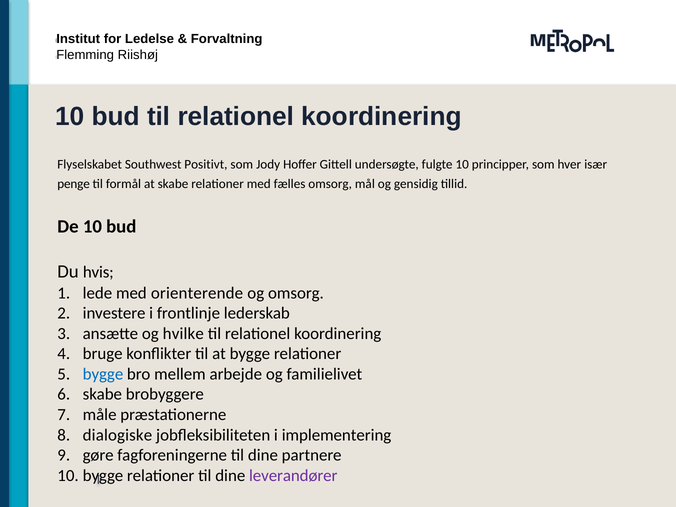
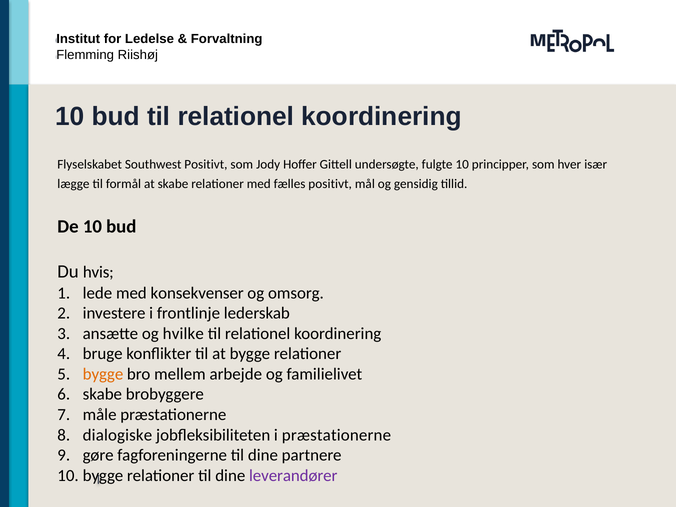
penge: penge -> lægge
fælles omsorg: omsorg -> positivt
orienterende: orienterende -> konsekvenser
bygge at (103, 374) colour: blue -> orange
i implementering: implementering -> præstationerne
